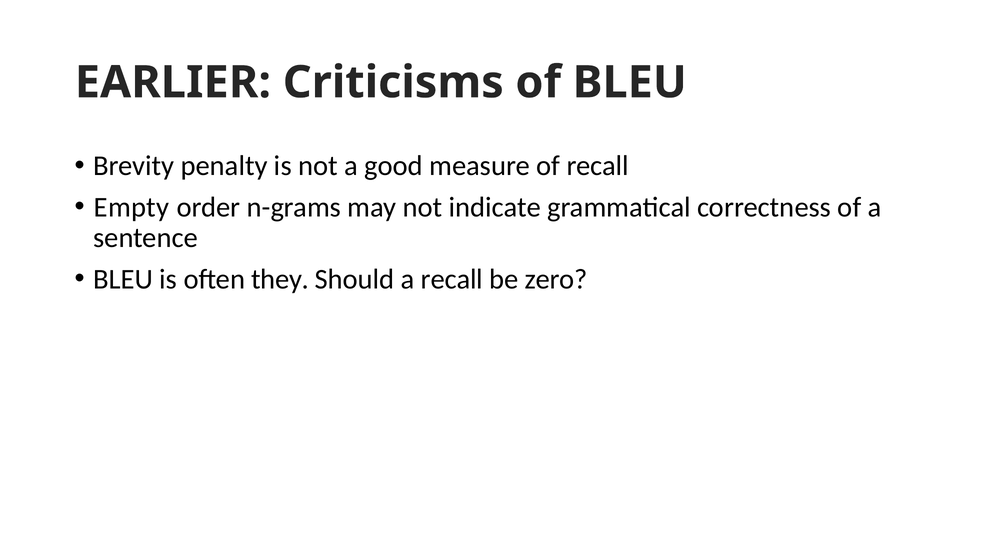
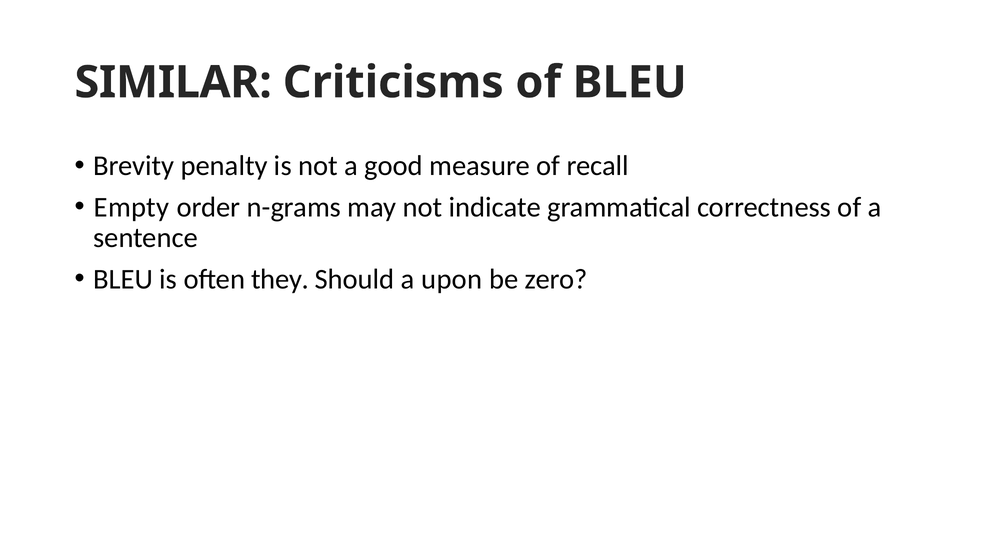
EARLIER: EARLIER -> SIMILAR
a recall: recall -> upon
